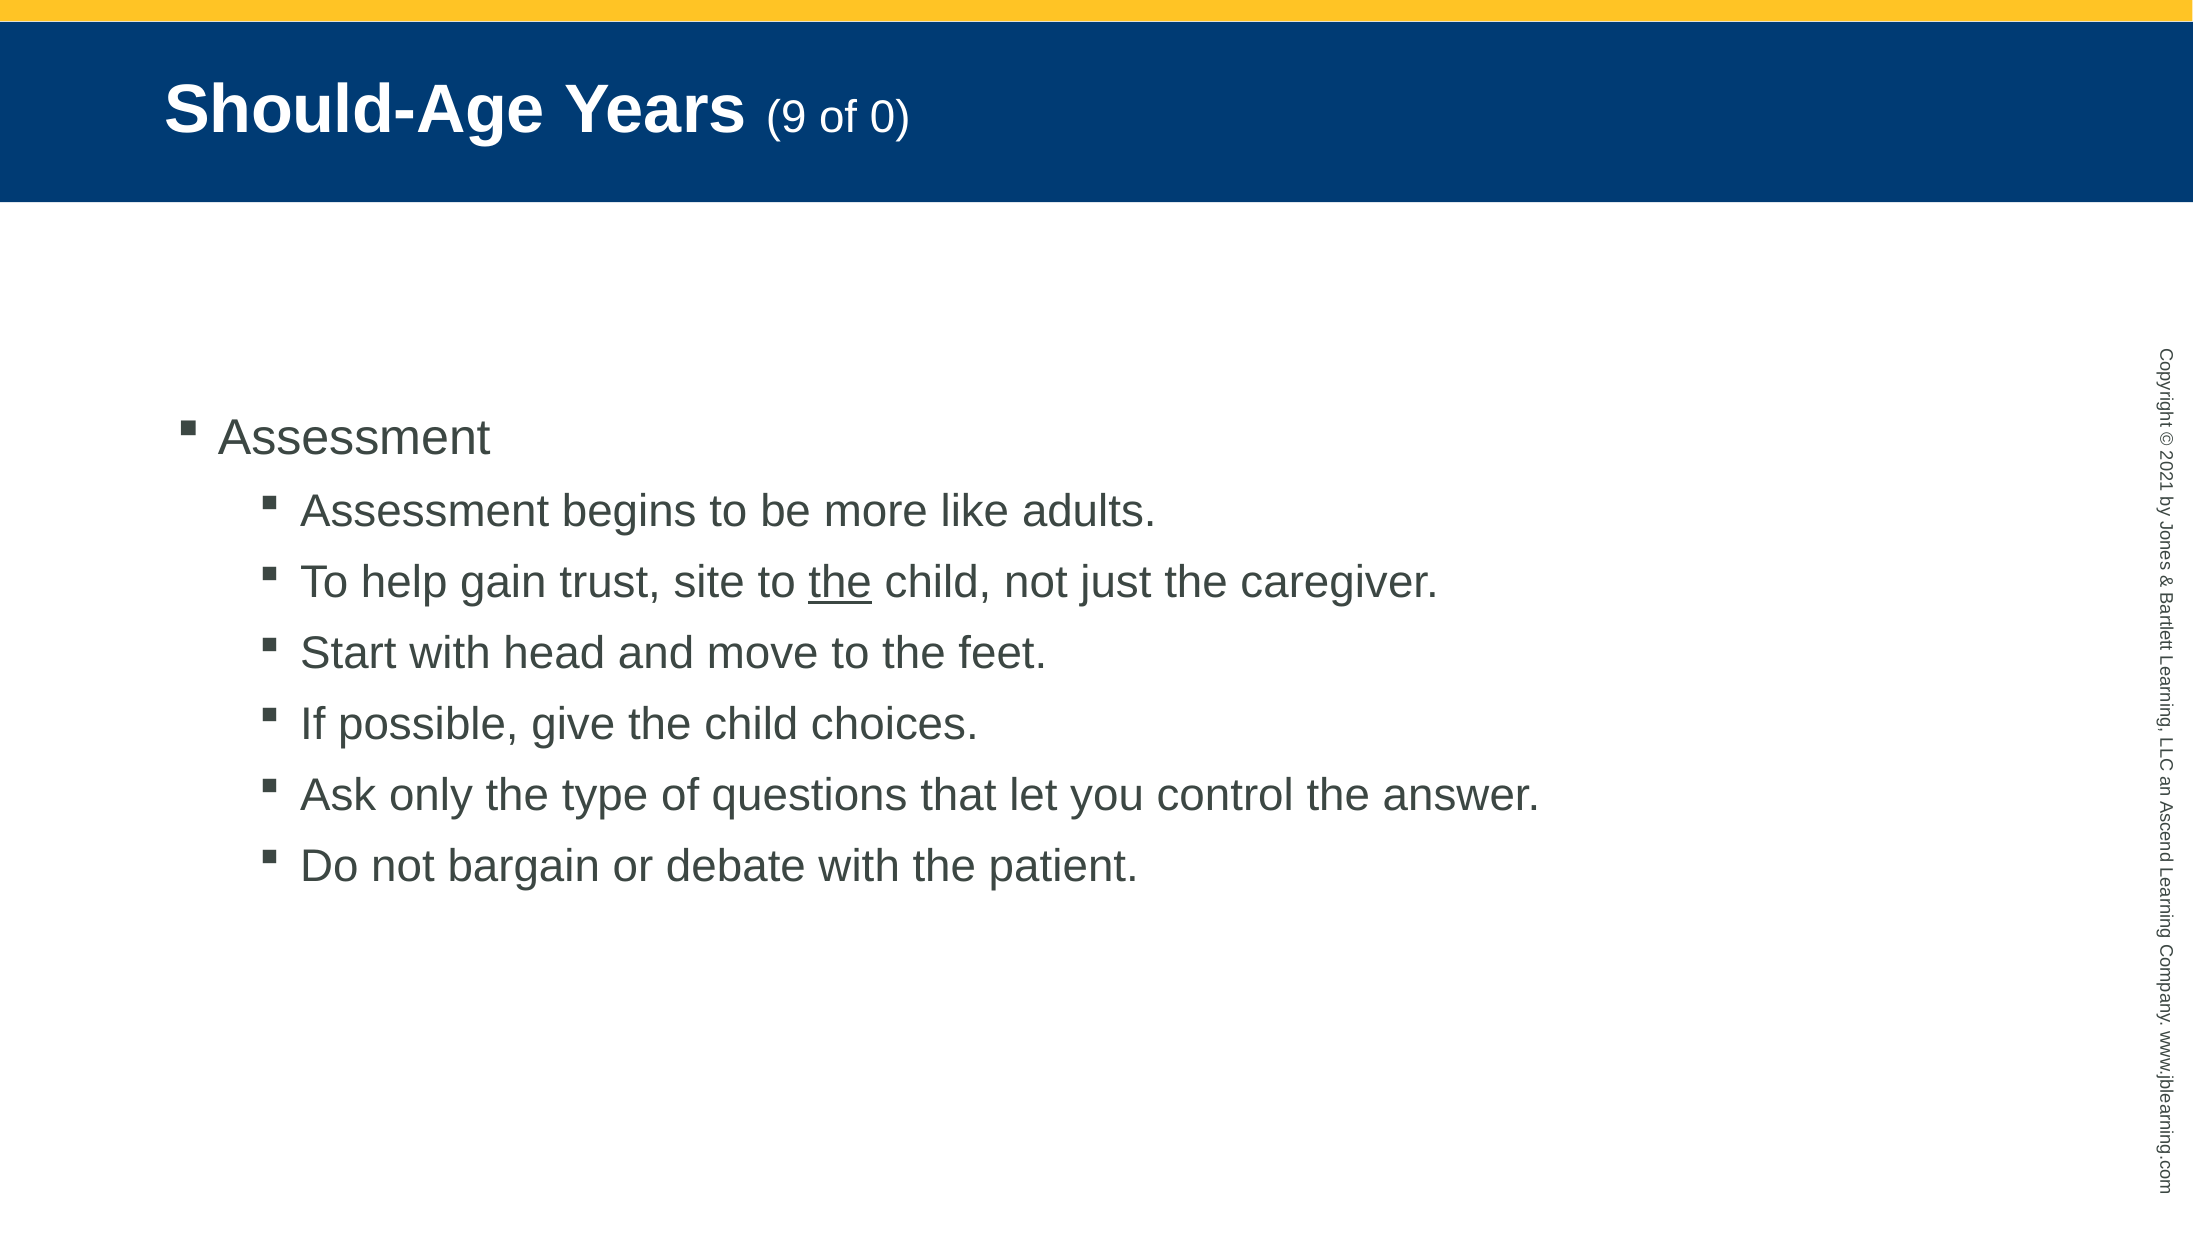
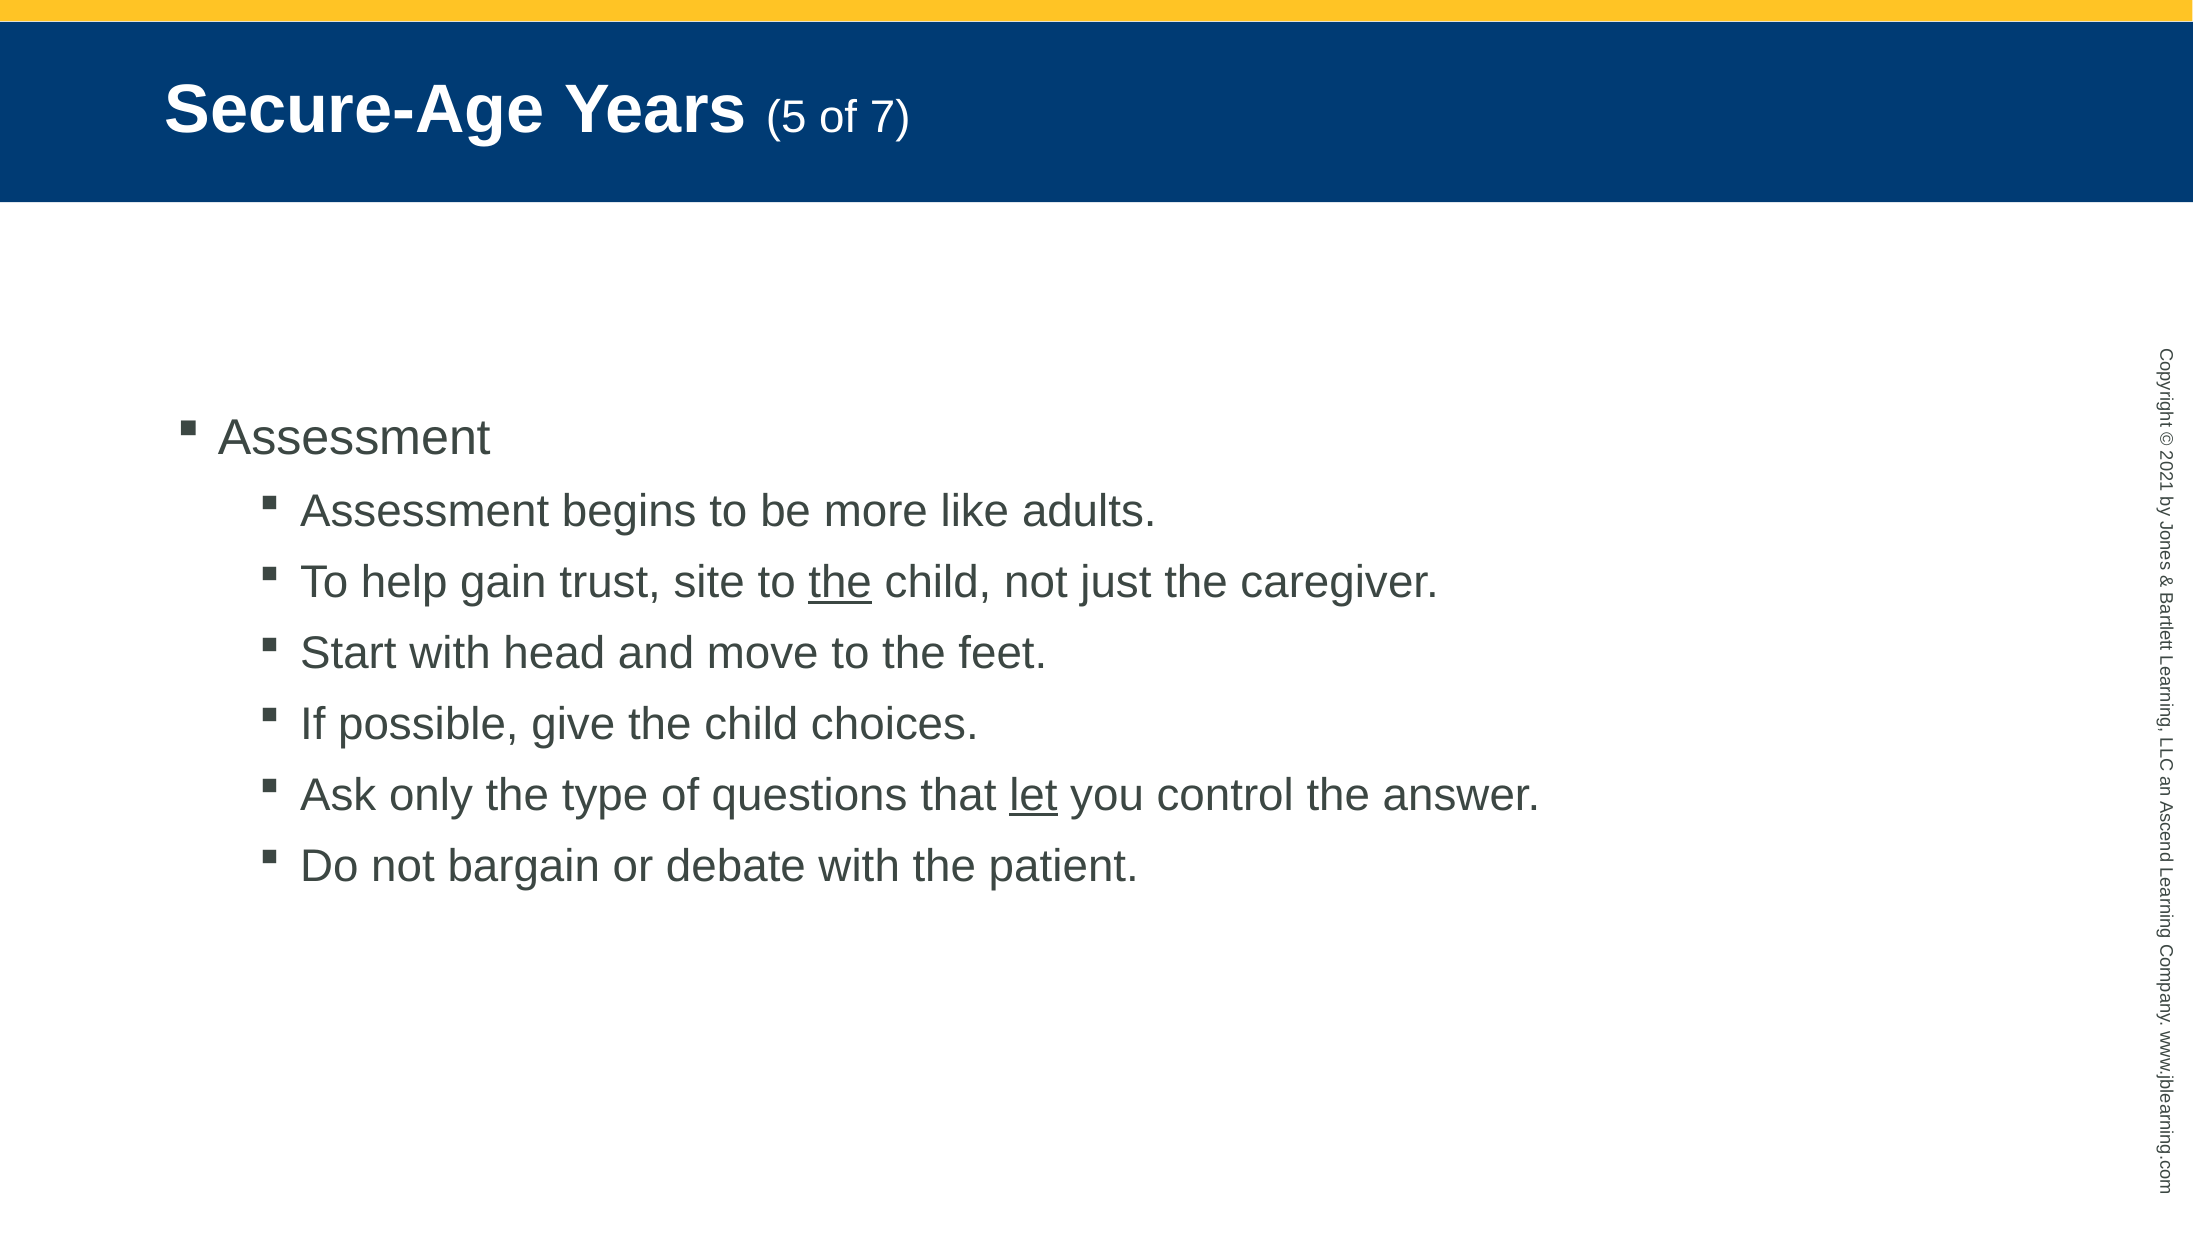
Should-Age: Should-Age -> Secure-Age
9: 9 -> 5
of 0: 0 -> 7
let underline: none -> present
